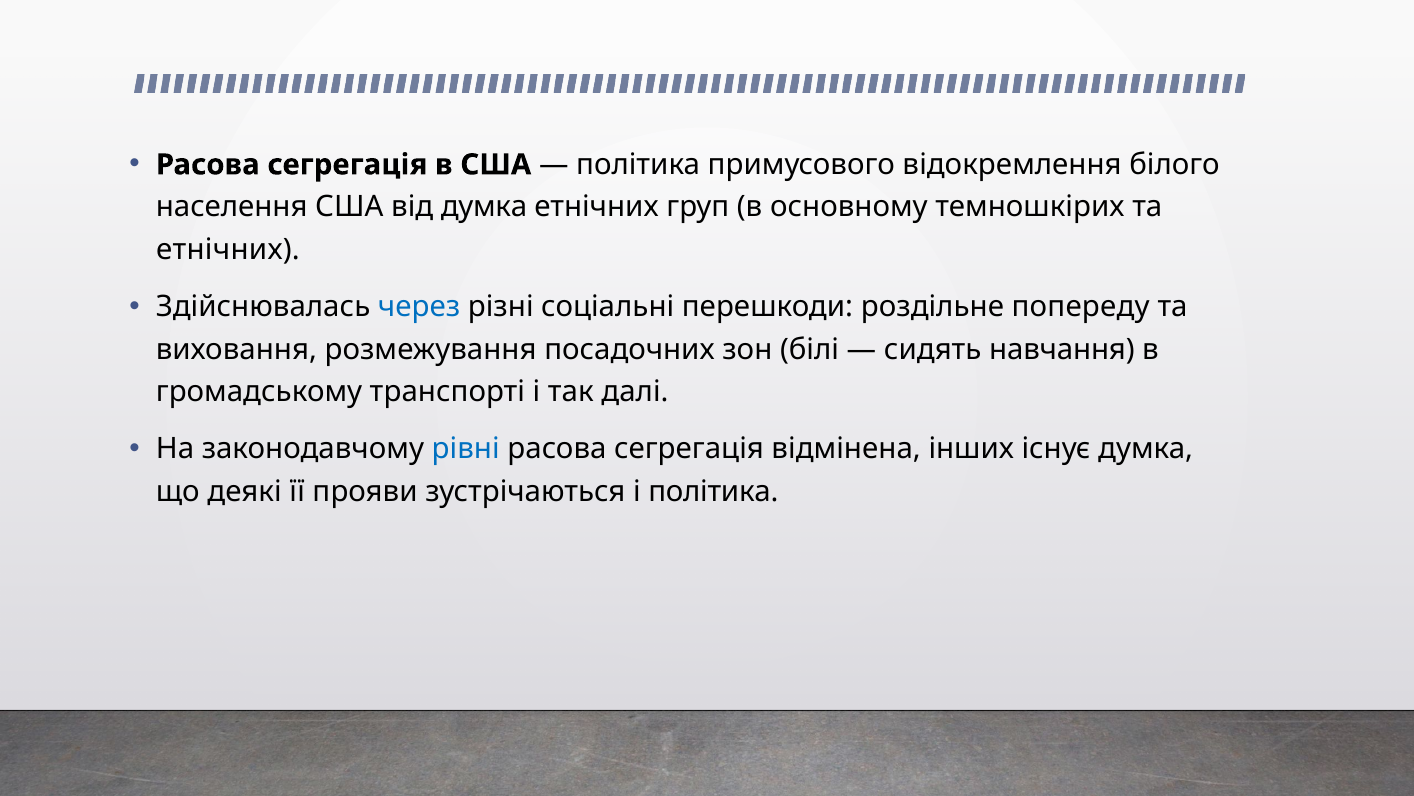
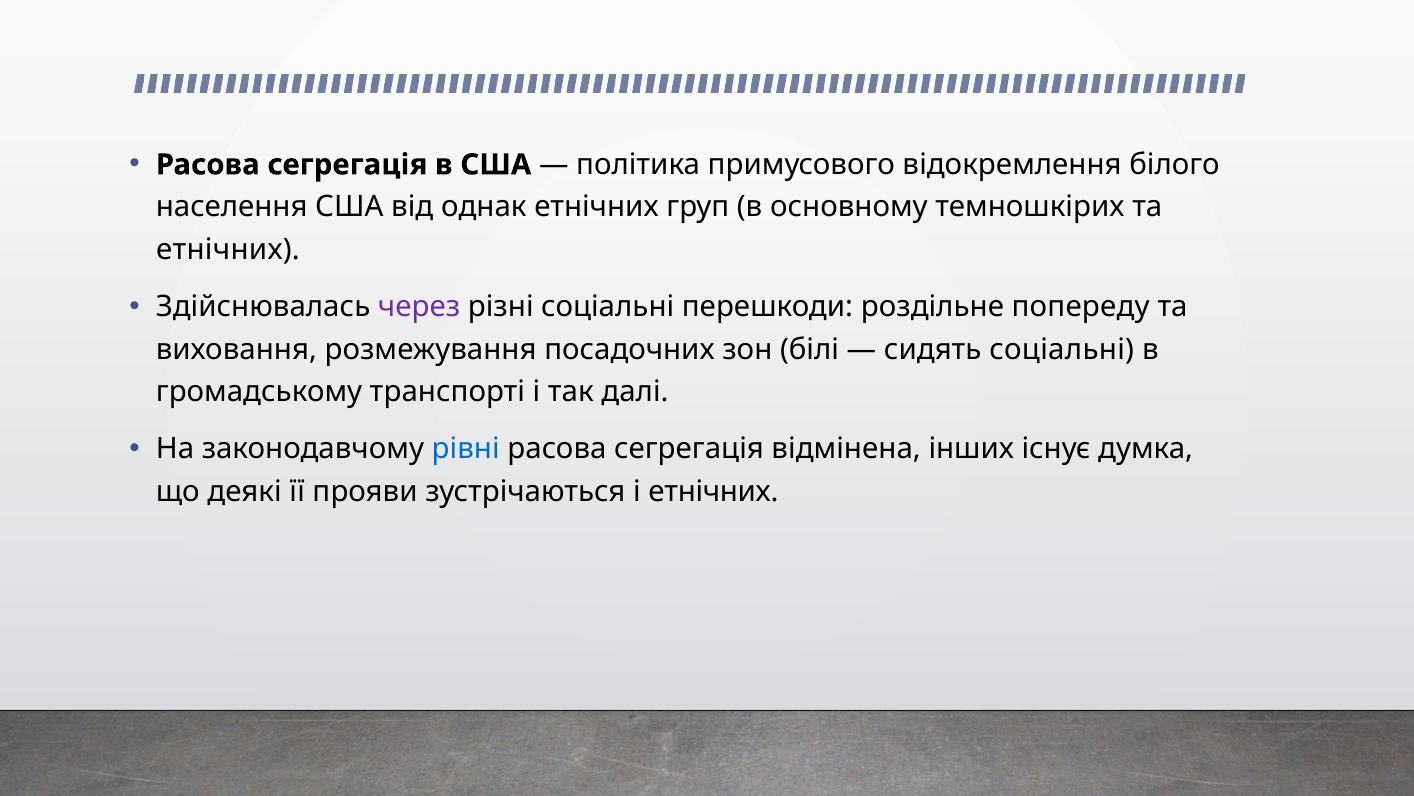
від думка: думка -> однак
через colour: blue -> purple
сидять навчання: навчання -> соціальні
і політика: політика -> етнічних
